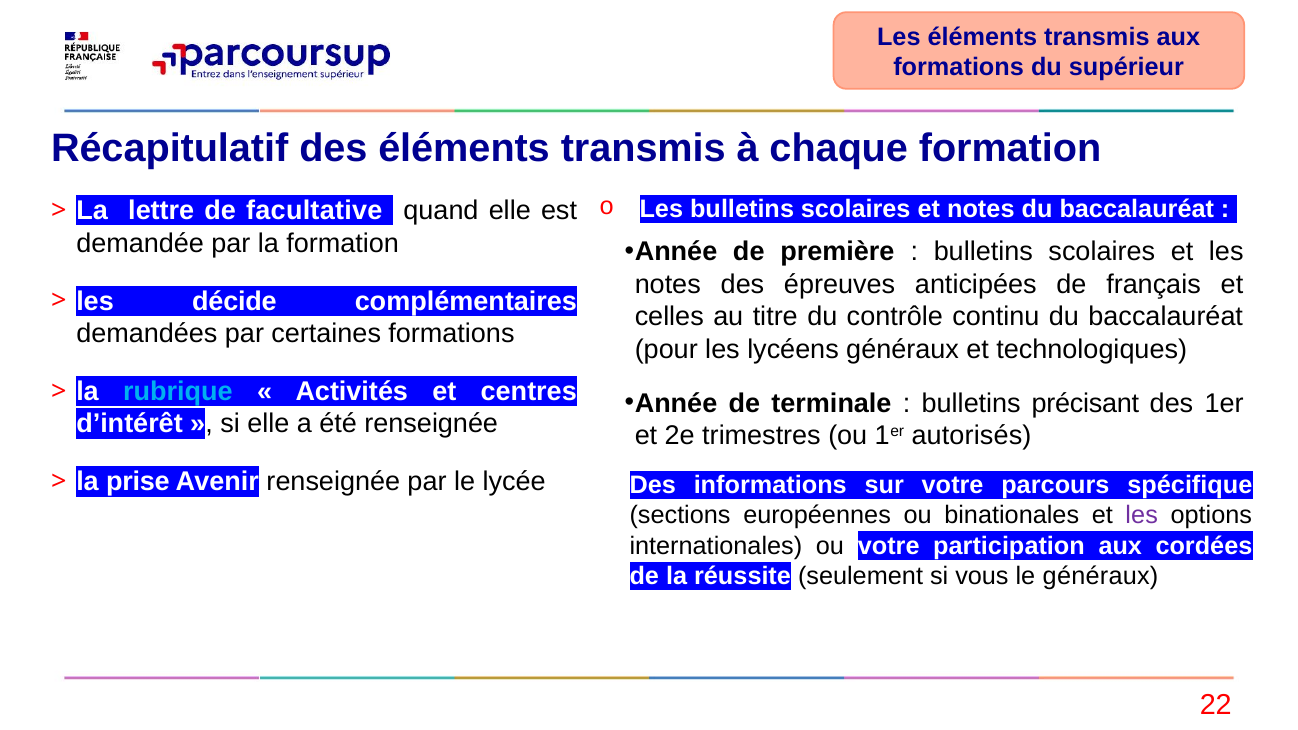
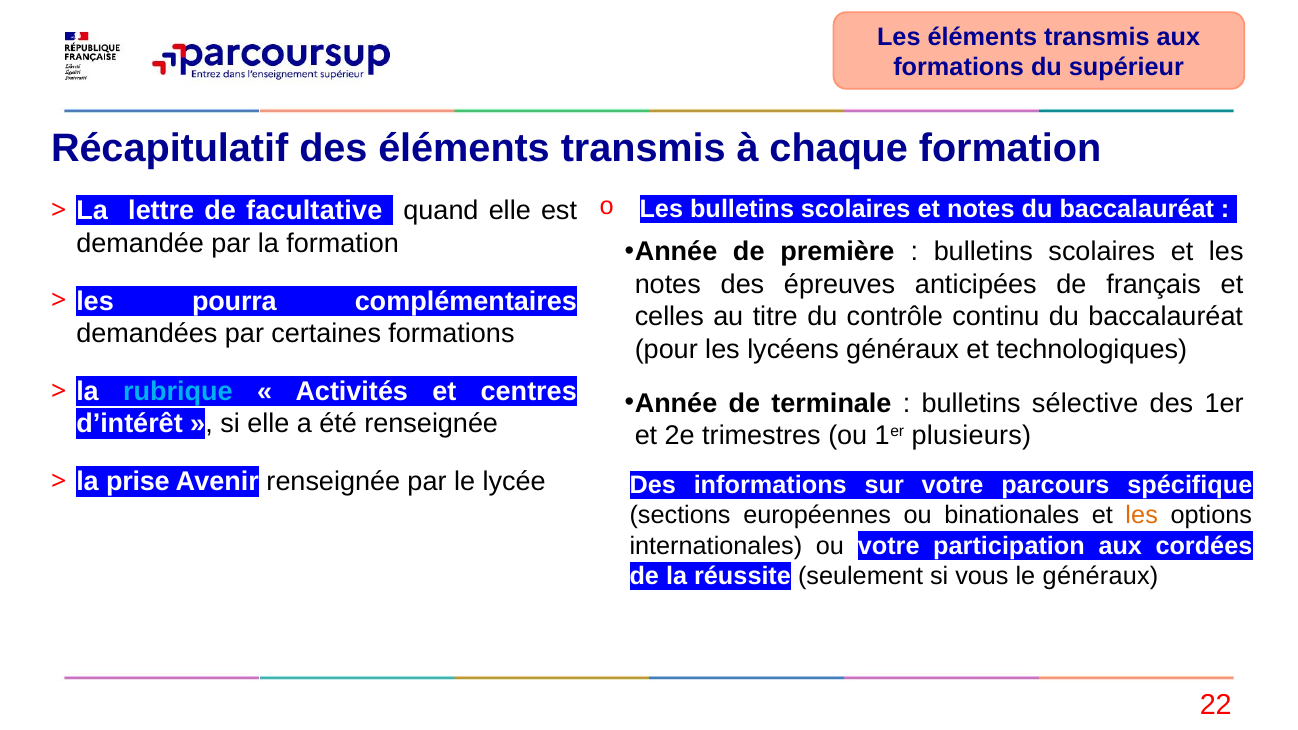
décide: décide -> pourra
précisant: précisant -> sélective
autorisés: autorisés -> plusieurs
les at (1142, 516) colour: purple -> orange
